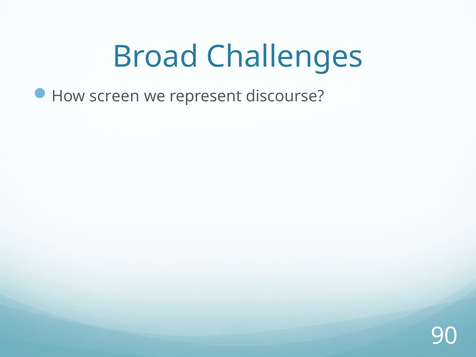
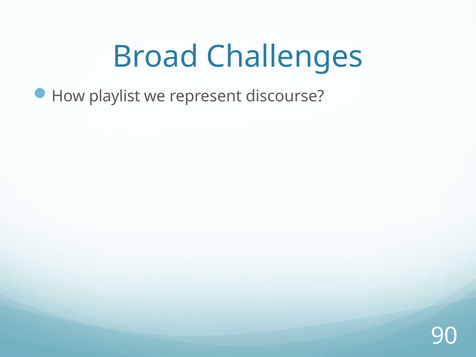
screen: screen -> playlist
